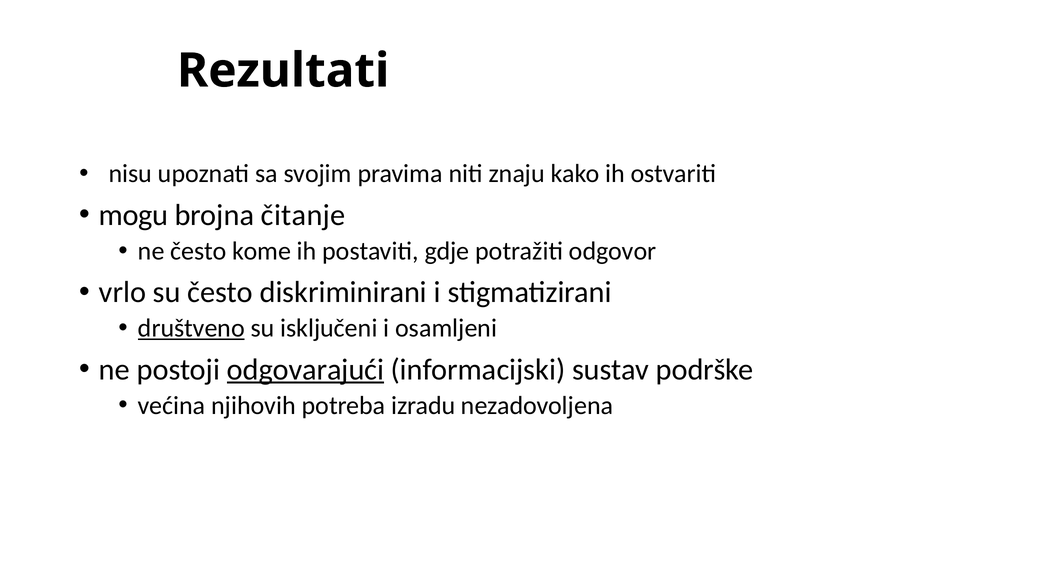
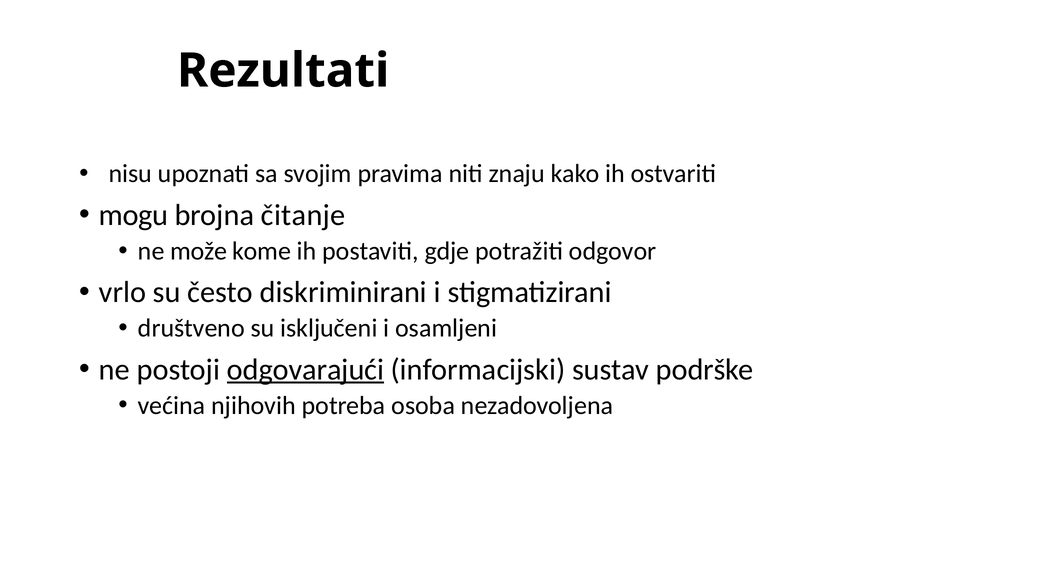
ne često: često -> može
društveno underline: present -> none
izradu: izradu -> osoba
